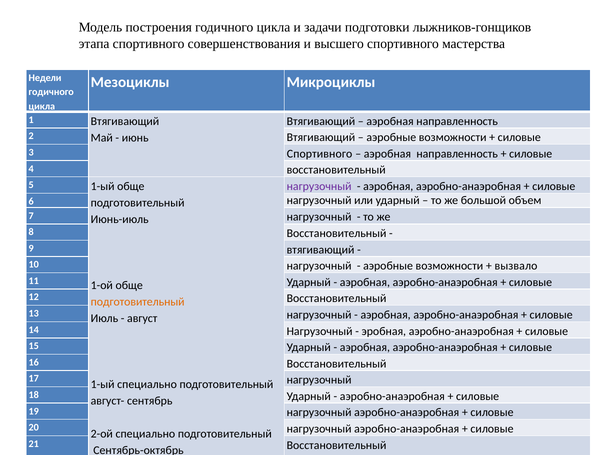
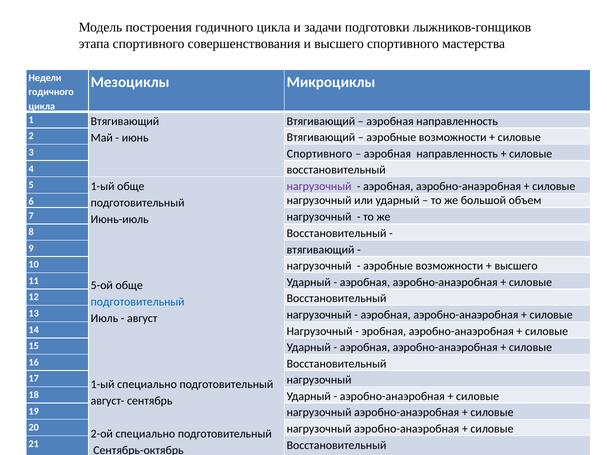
вызвало at (516, 266): вызвало -> высшего
1-ой: 1-ой -> 5-ой
подготовительный at (138, 302) colour: orange -> blue
